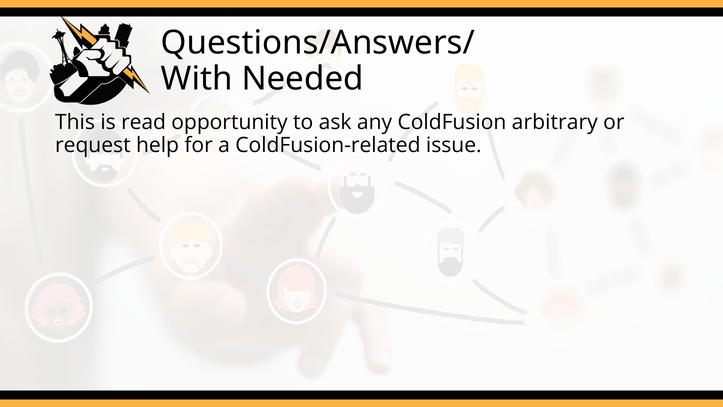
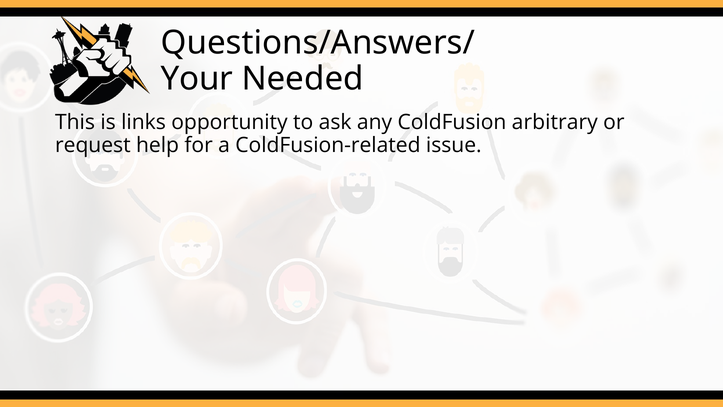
With: With -> Your
read: read -> links
